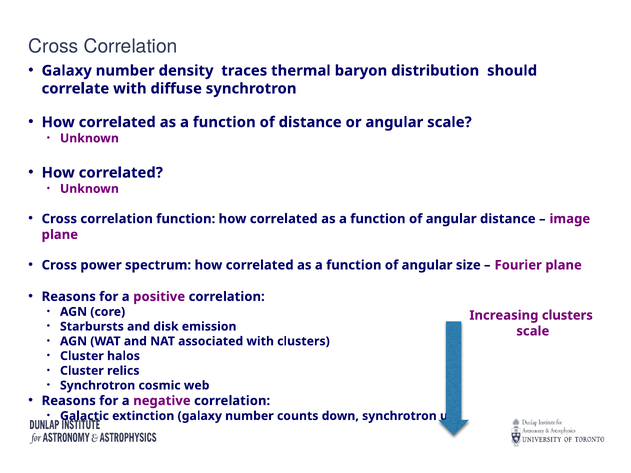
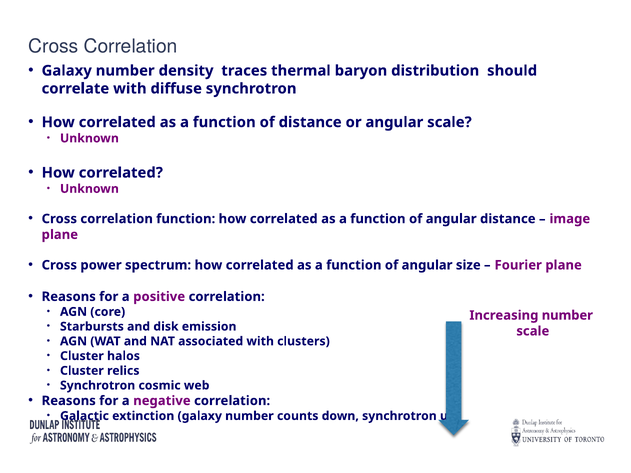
Increasing clusters: clusters -> number
